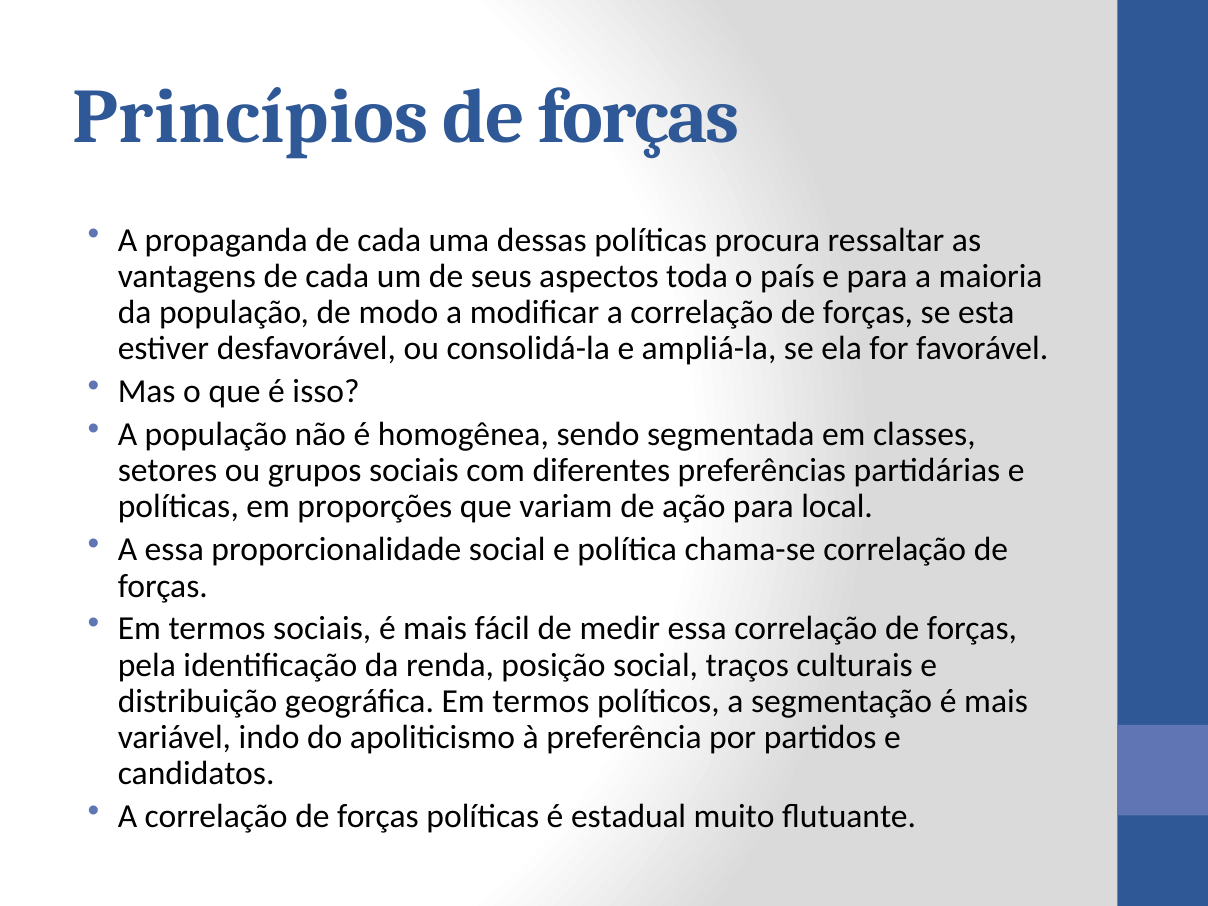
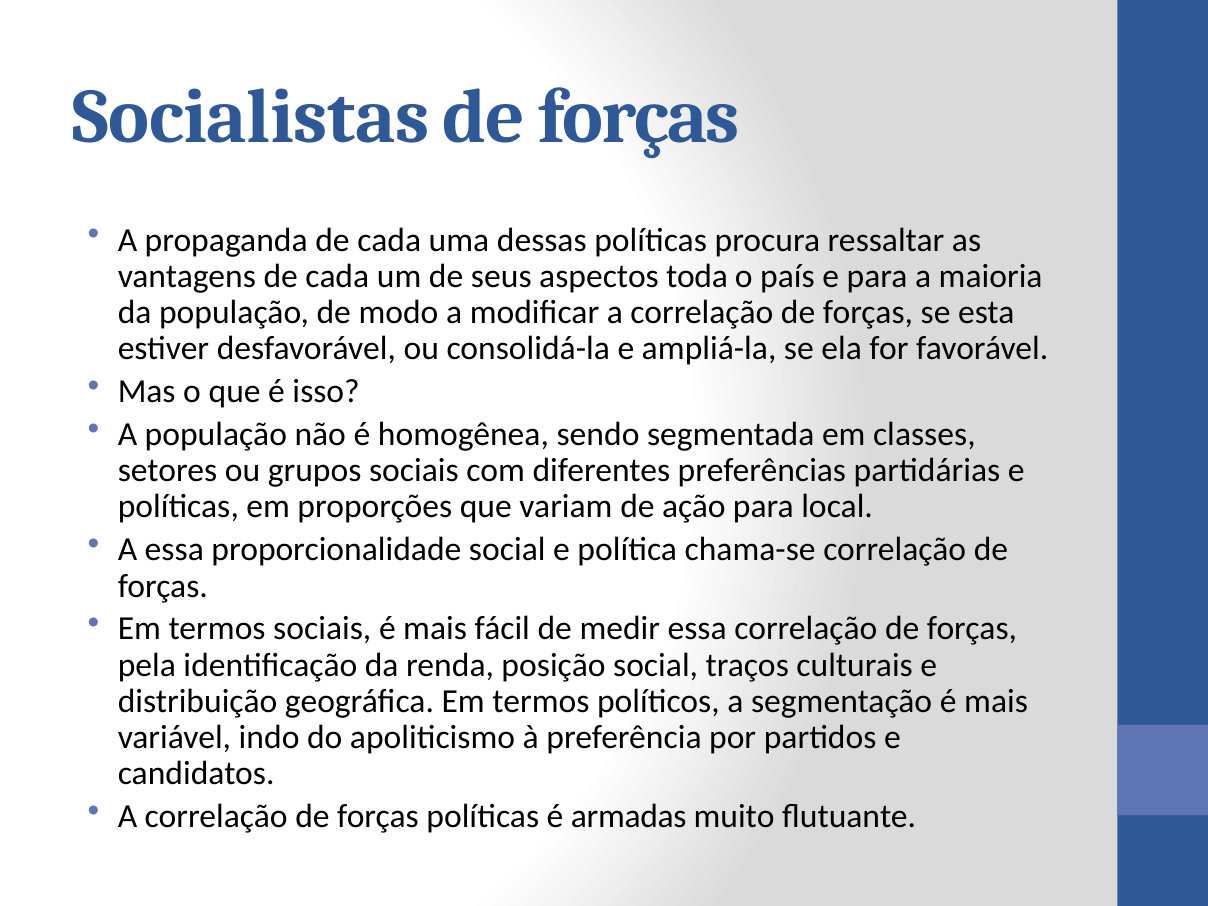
Princípios: Princípios -> Socialistas
estadual: estadual -> armadas
